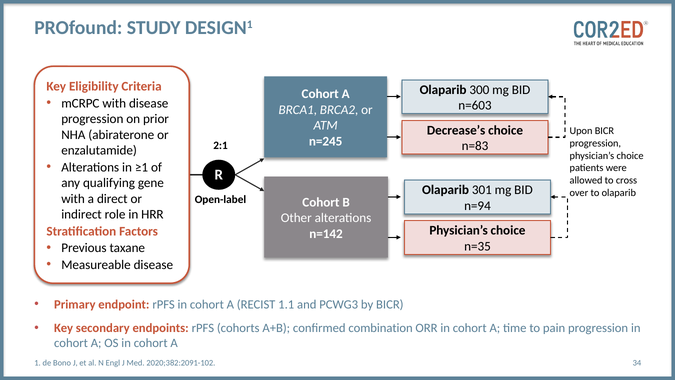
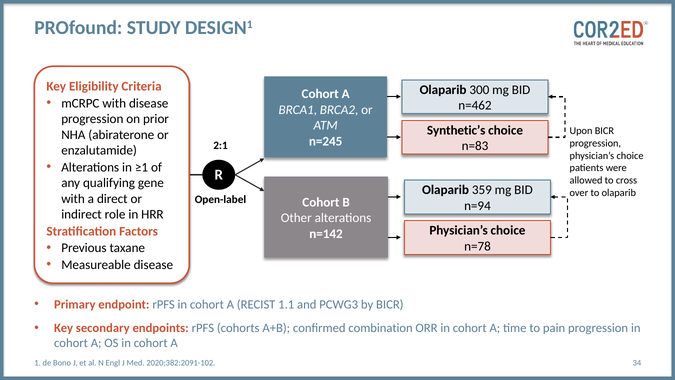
n=603: n=603 -> n=462
Decrease’s: Decrease’s -> Synthetic’s
301: 301 -> 359
n=35: n=35 -> n=78
